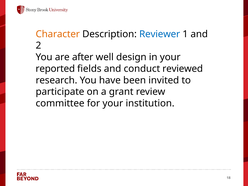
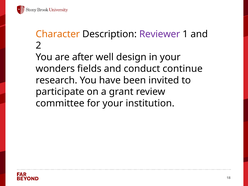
Reviewer colour: blue -> purple
reported: reported -> wonders
reviewed: reviewed -> continue
